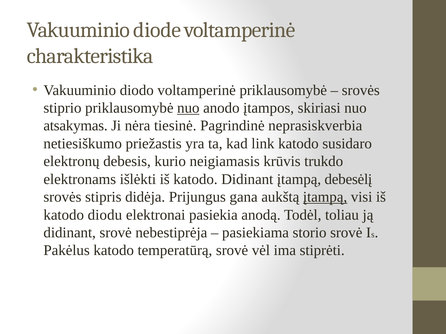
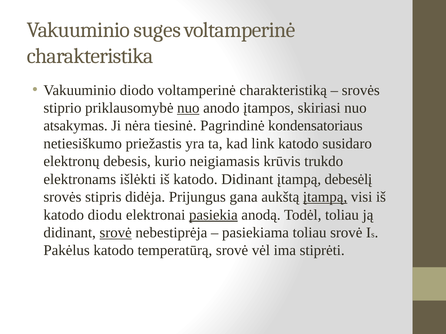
diode: diode -> suges
voltamperinė priklausomybė: priklausomybė -> charakteristiką
neprasiskverbia: neprasiskverbia -> kondensatoriaus
pasiekia underline: none -> present
srovė at (116, 233) underline: none -> present
pasiekiama storio: storio -> toliau
